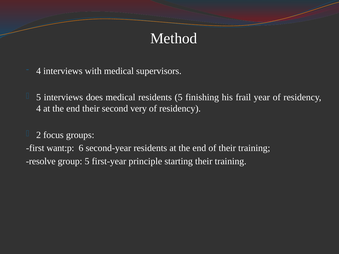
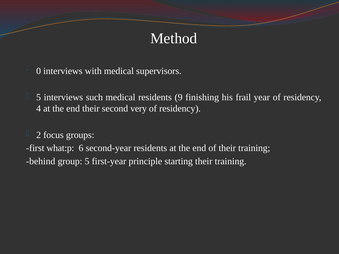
4 at (39, 71): 4 -> 0
does: does -> such
residents 5: 5 -> 9
want:p: want:p -> what:p
resolve: resolve -> behind
